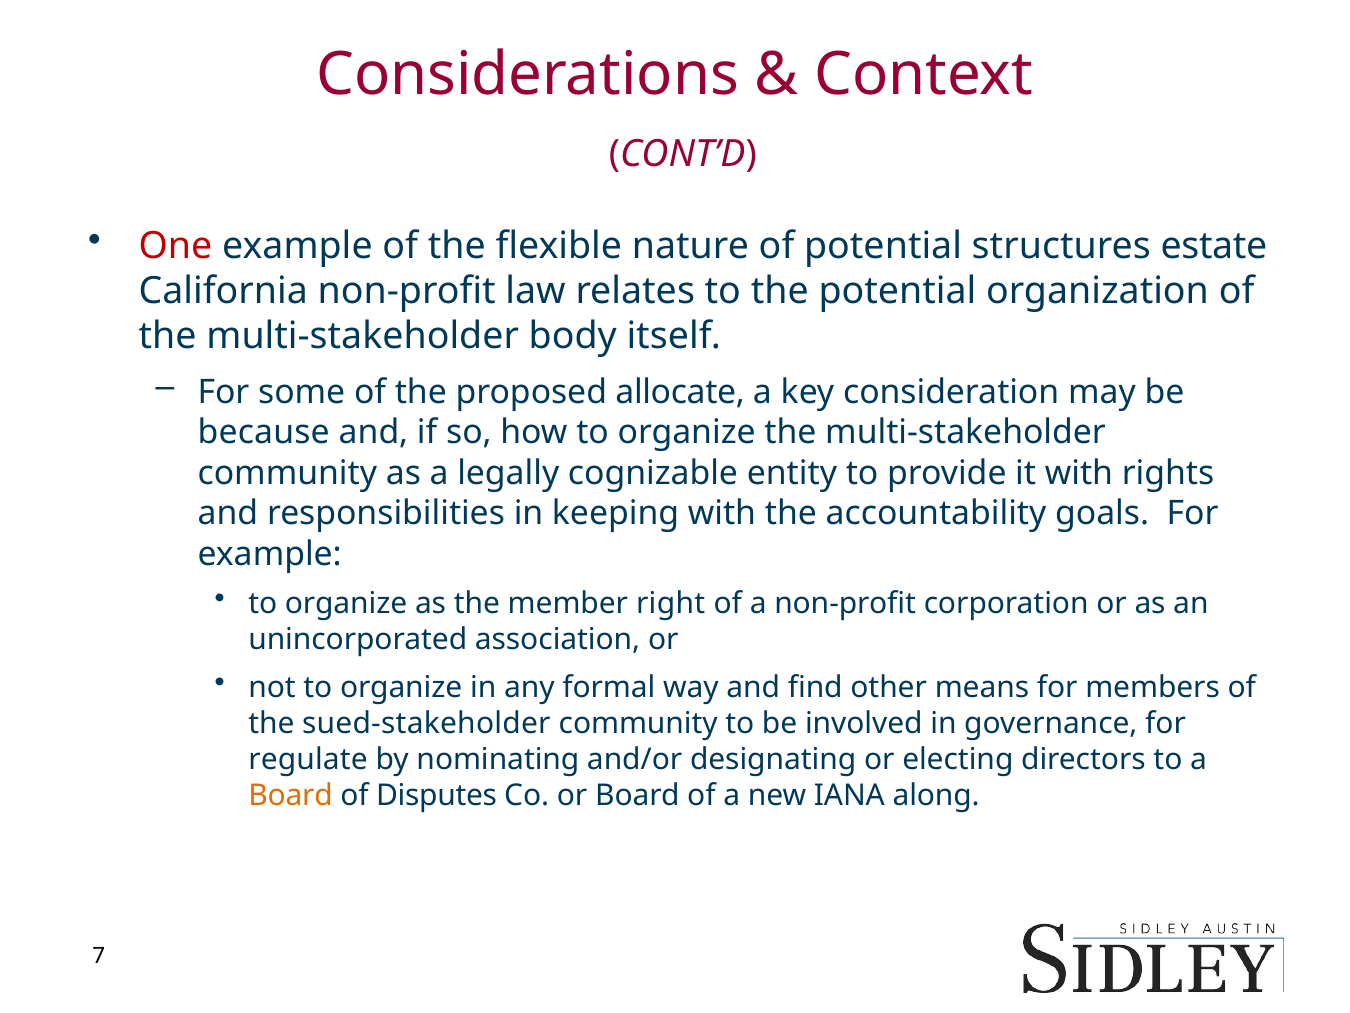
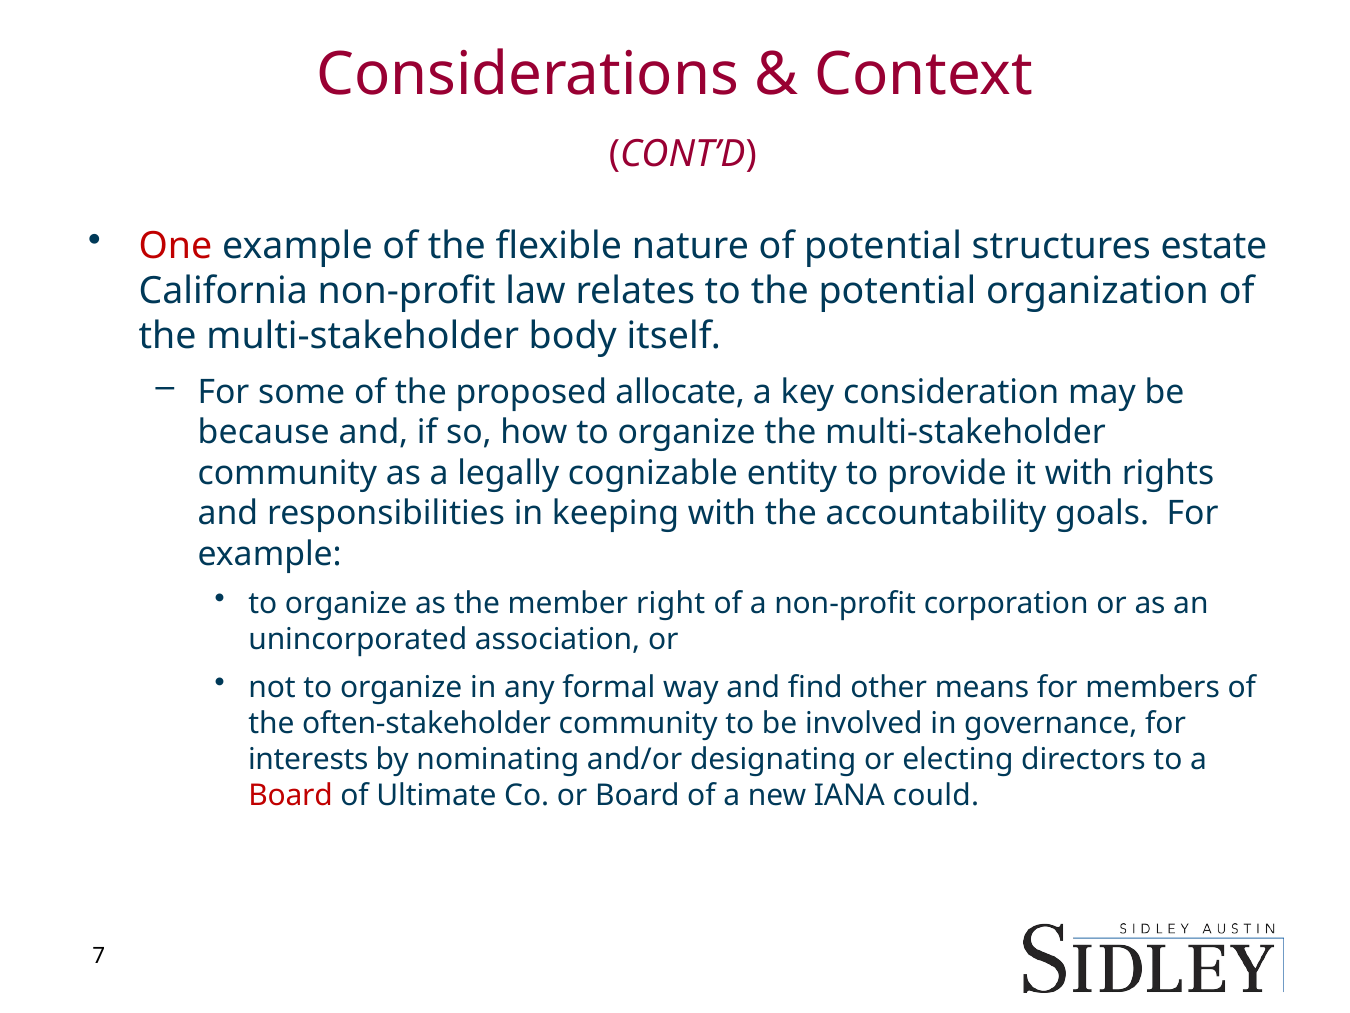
sued-stakeholder: sued-stakeholder -> often-stakeholder
regulate: regulate -> interests
Board at (291, 796) colour: orange -> red
Disputes: Disputes -> Ultimate
along: along -> could
